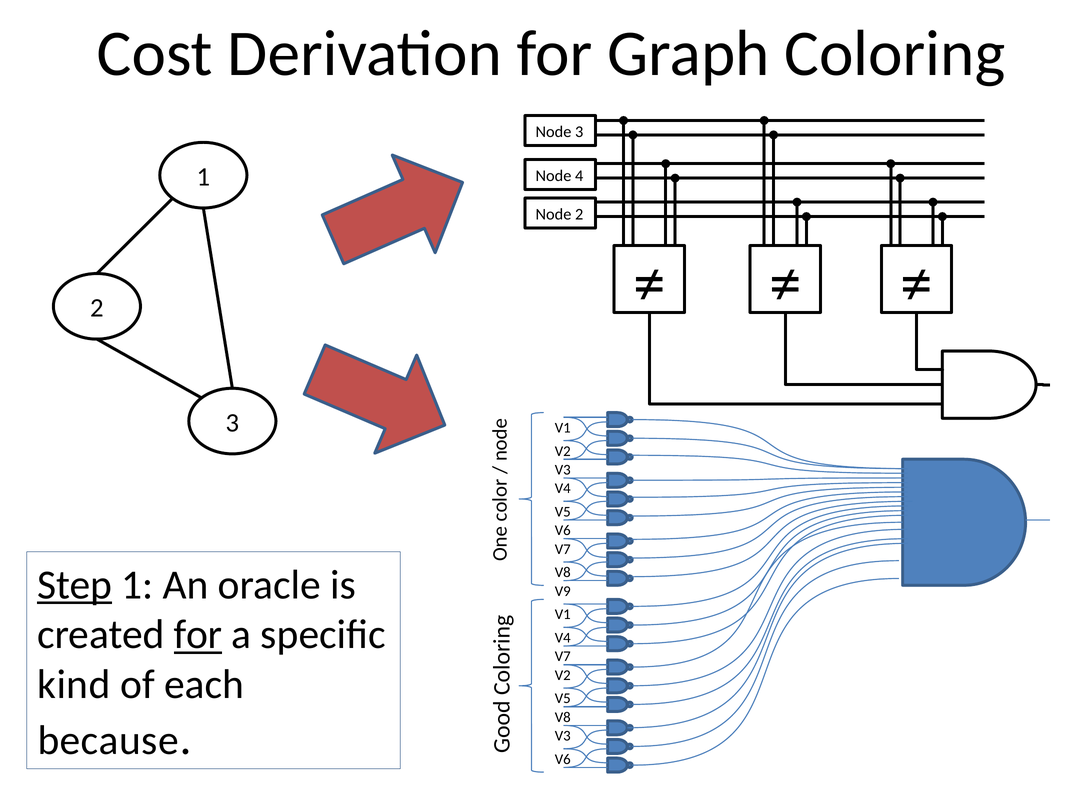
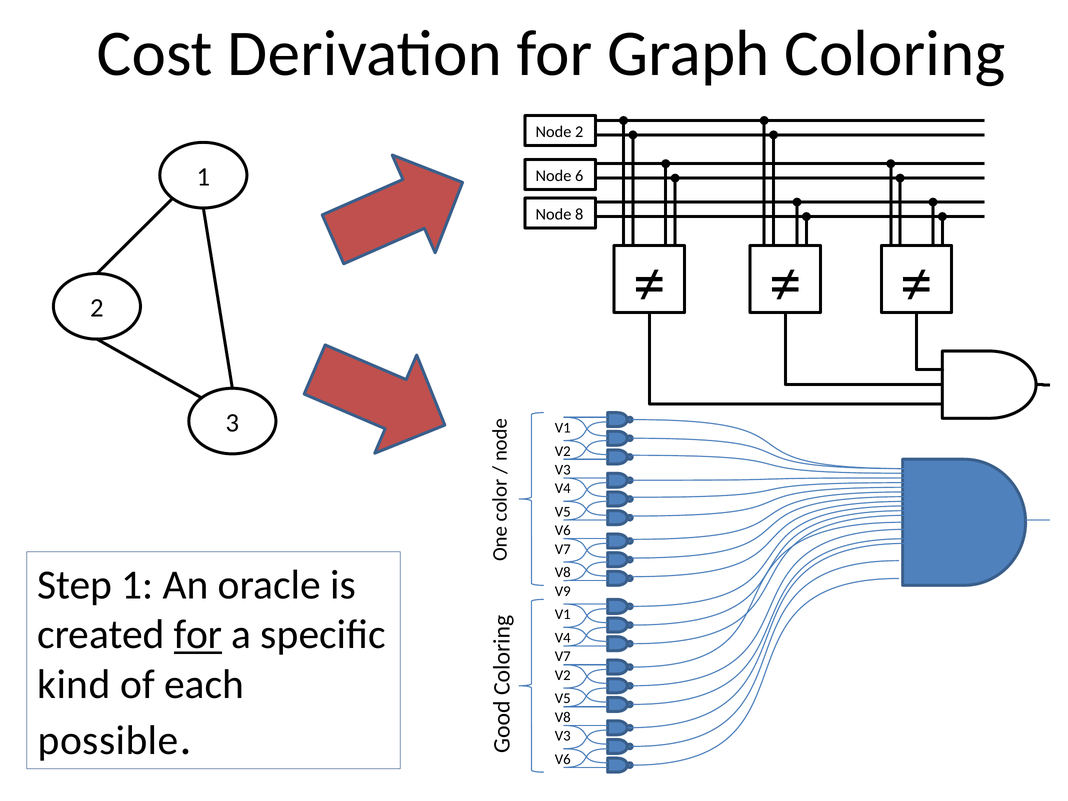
Node 3: 3 -> 2
4: 4 -> 6
Node 2: 2 -> 8
Step underline: present -> none
because: because -> possible
